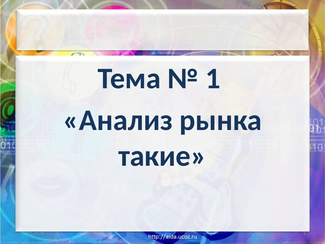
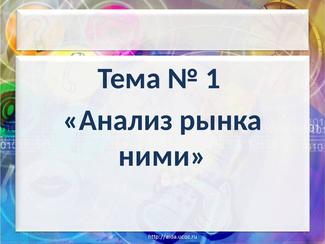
такие: такие -> ними
